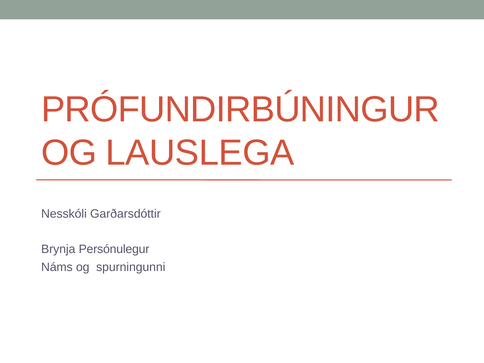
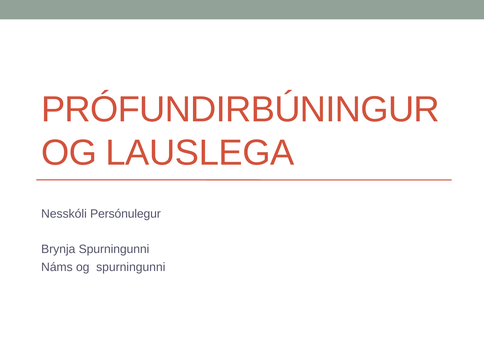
Garðarsdóttir: Garðarsdóttir -> Persónulegur
Brynja Persónulegur: Persónulegur -> Spurningunni
